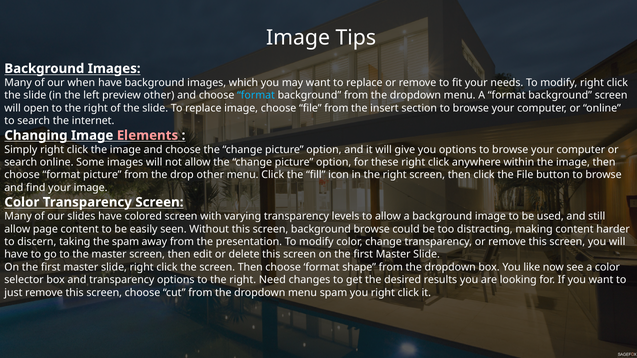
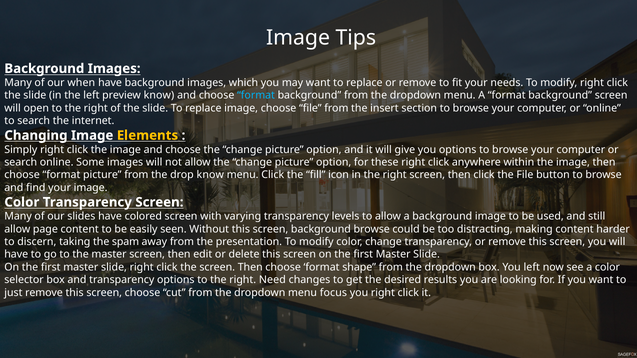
preview other: other -> know
Elements colour: pink -> yellow
drop other: other -> know
You like: like -> left
menu spam: spam -> focus
